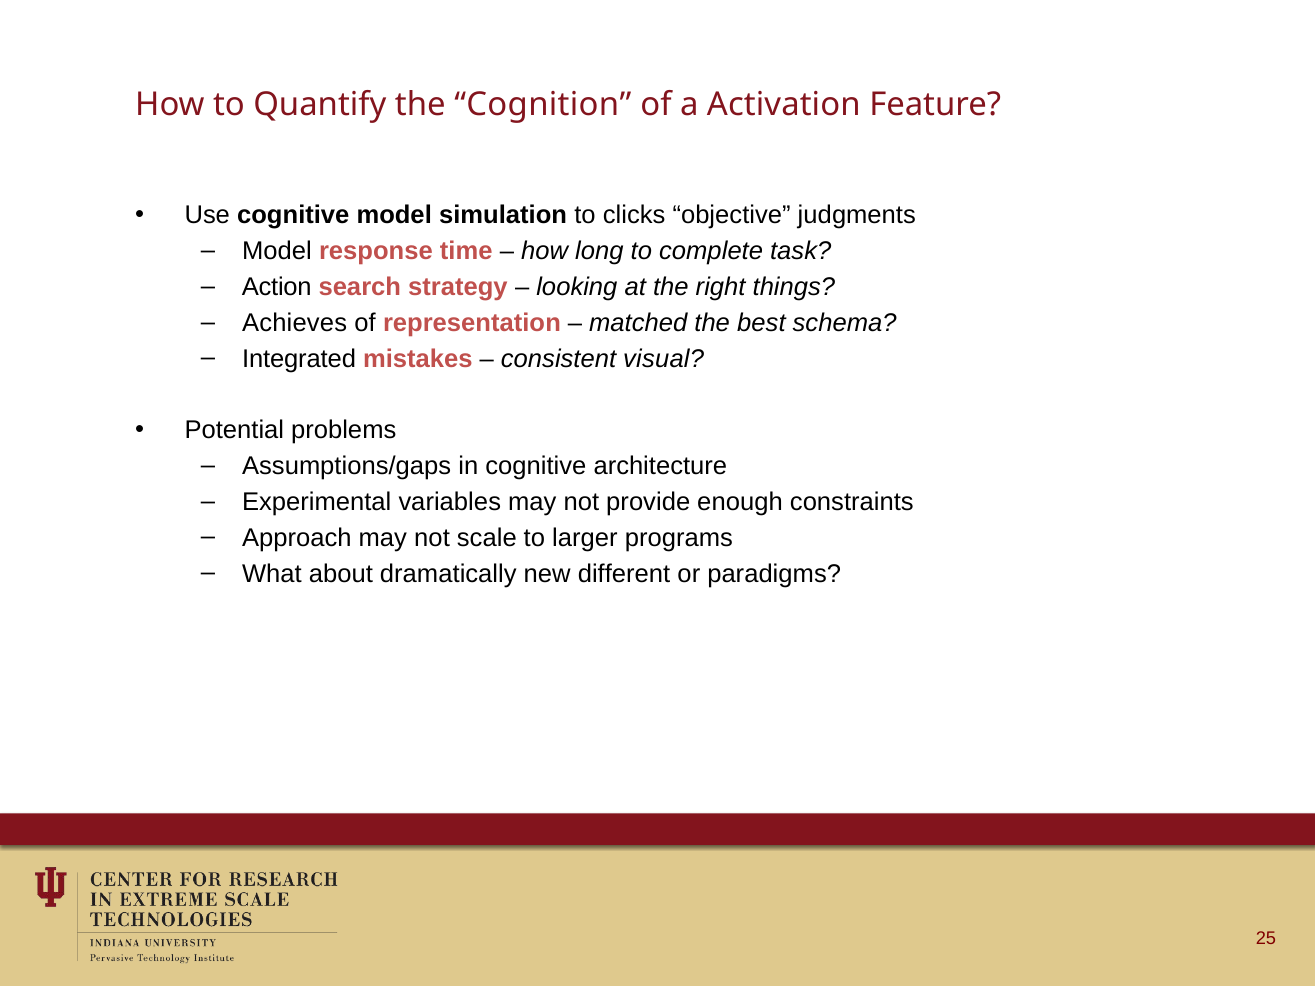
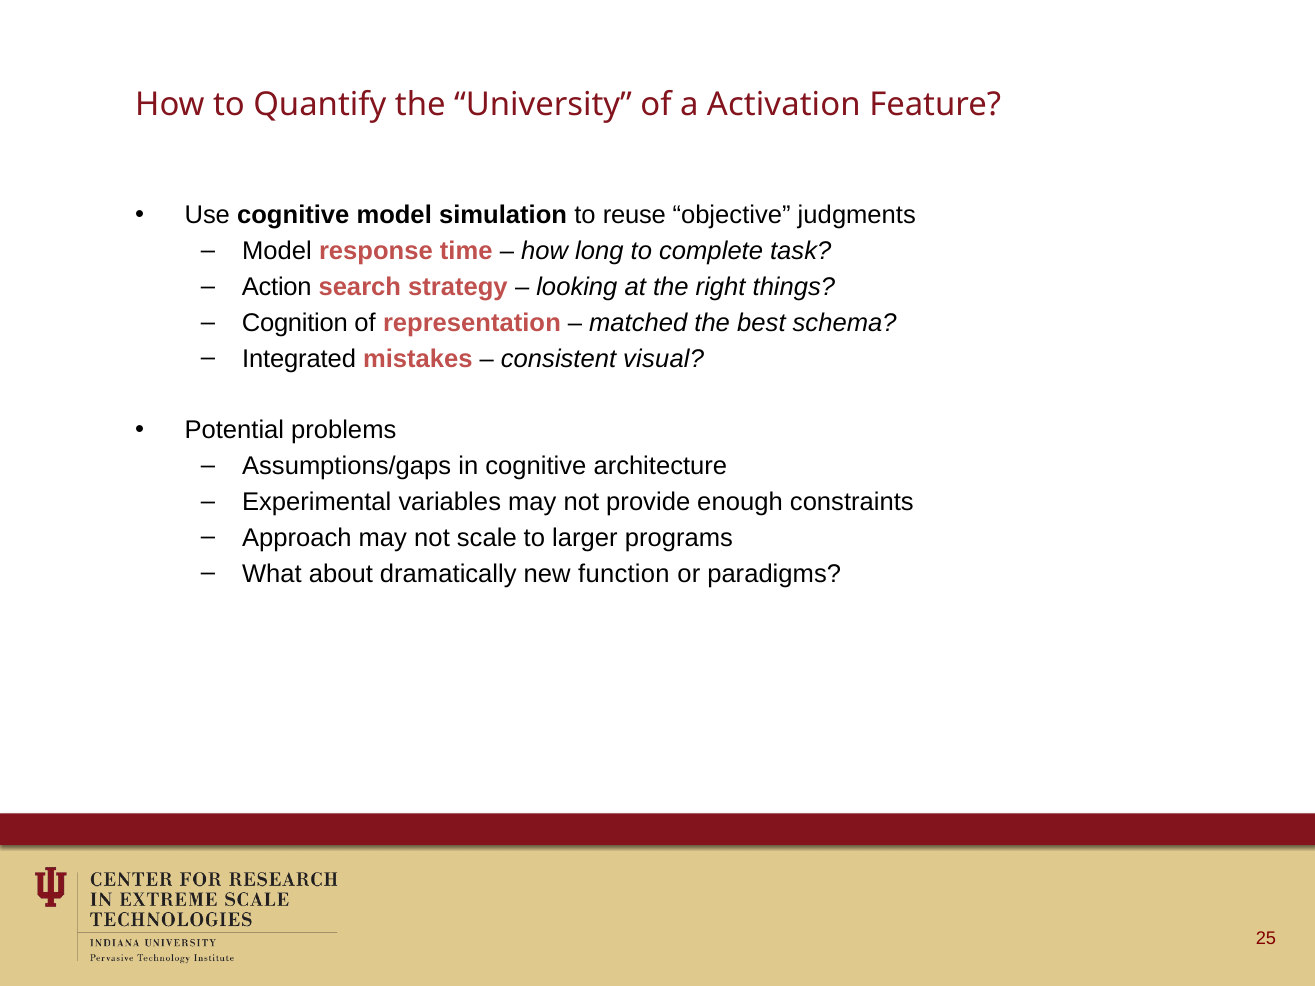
Cognition: Cognition -> University
clicks: clicks -> reuse
Achieves: Achieves -> Cognition
different: different -> function
